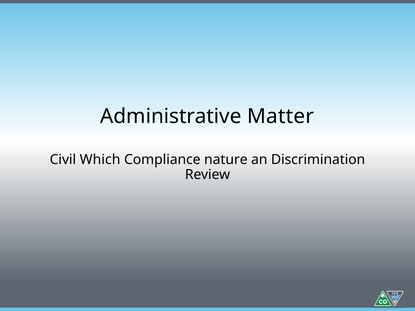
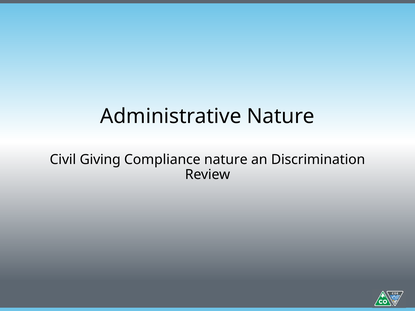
Administrative Matter: Matter -> Nature
Which: Which -> Giving
